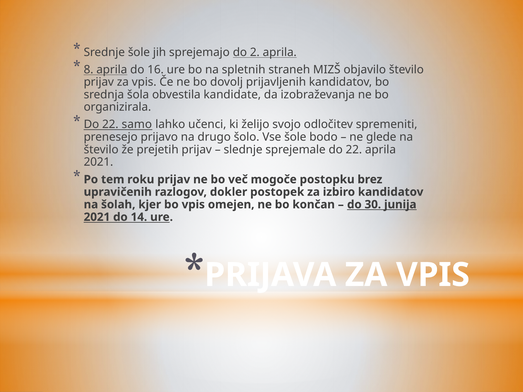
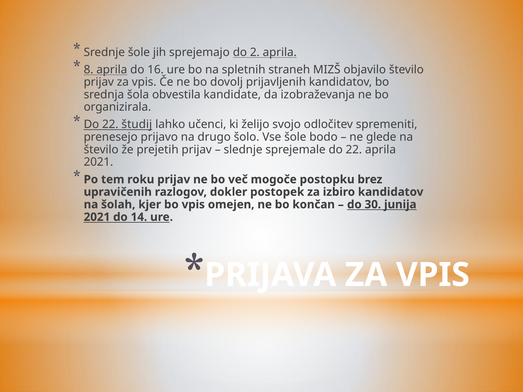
samo: samo -> študij
